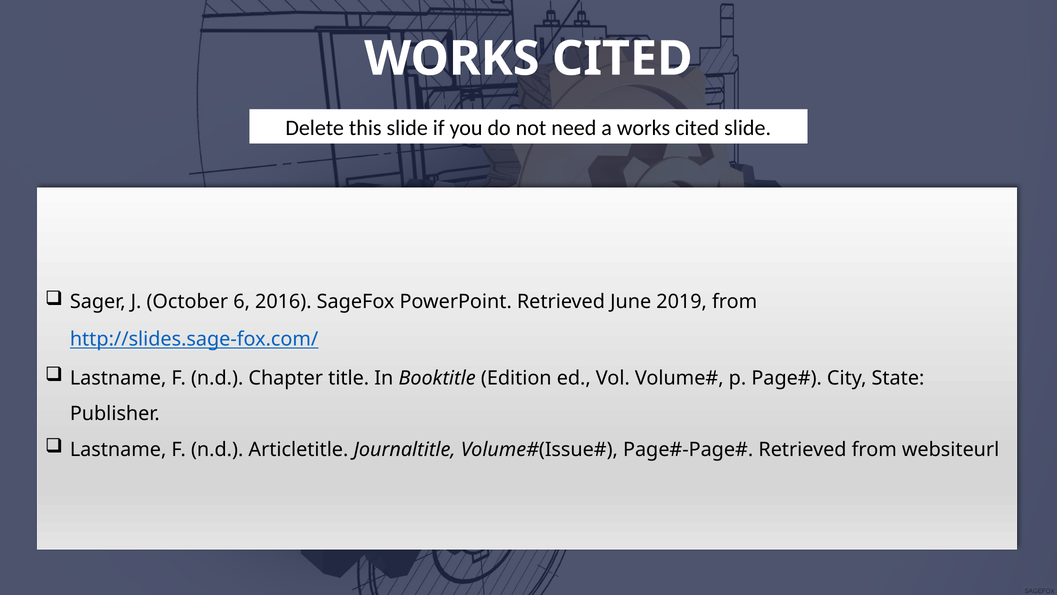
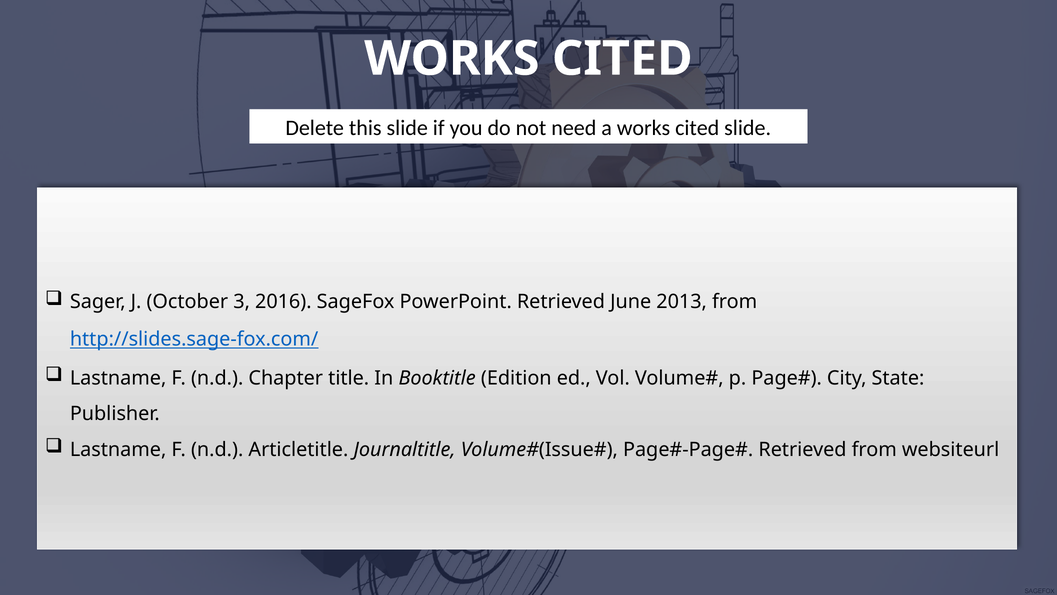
6: 6 -> 3
2019: 2019 -> 2013
